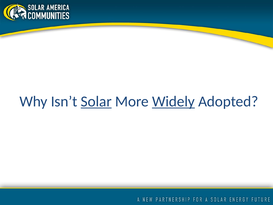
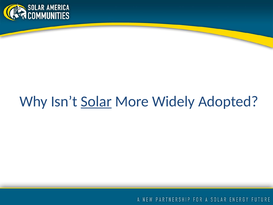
Widely underline: present -> none
